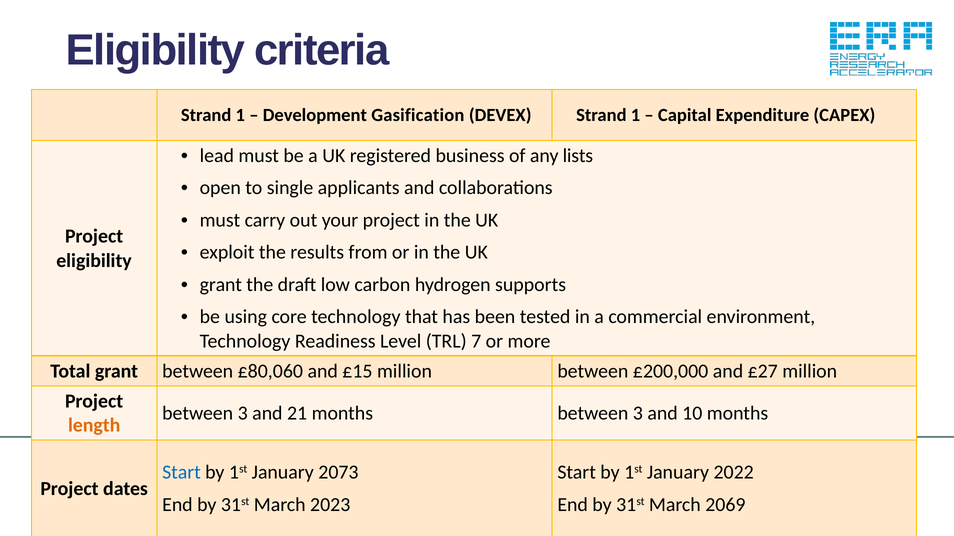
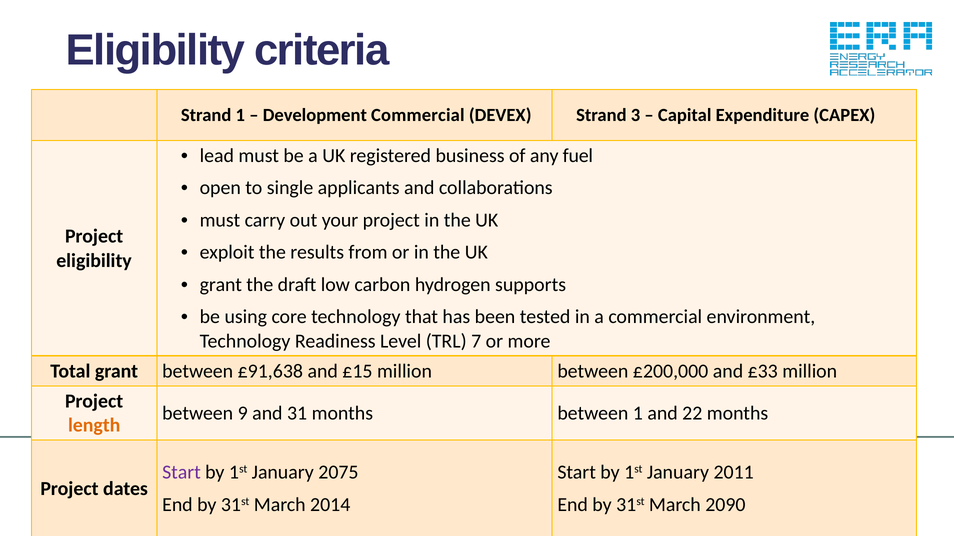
Development Gasification: Gasification -> Commercial
DEVEX Strand 1: 1 -> 3
lists: lists -> fuel
£80,060: £80,060 -> £91,638
£27: £27 -> £33
3 at (243, 414): 3 -> 9
21: 21 -> 31
months between 3: 3 -> 1
10: 10 -> 22
Start at (181, 473) colour: blue -> purple
2073: 2073 -> 2075
2022: 2022 -> 2011
2023: 2023 -> 2014
2069: 2069 -> 2090
